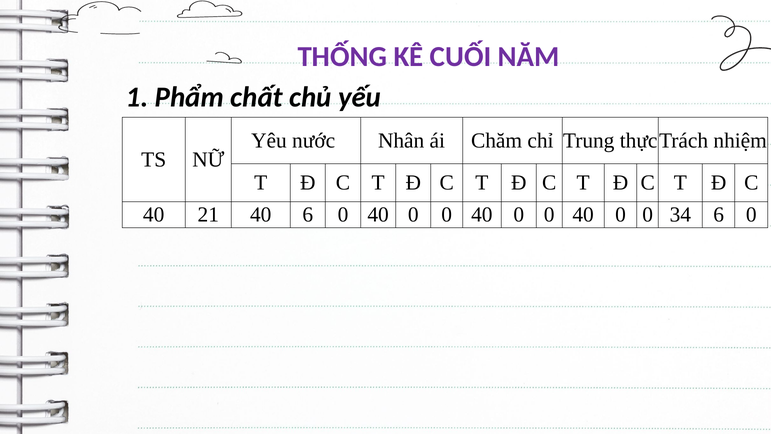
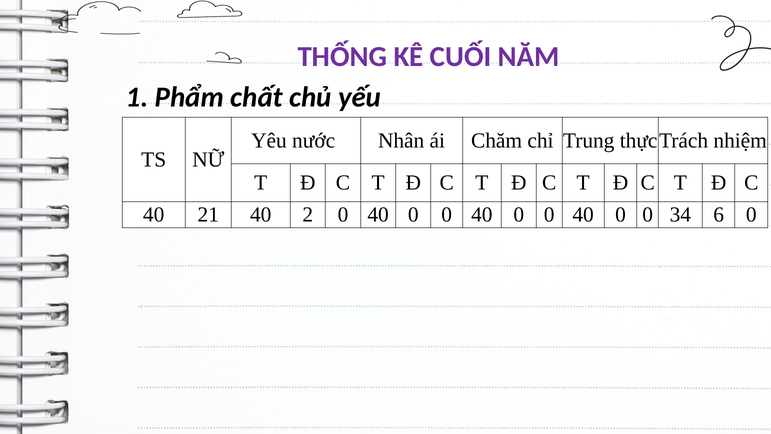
40 6: 6 -> 2
